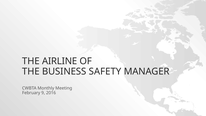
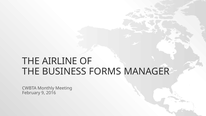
SAFETY: SAFETY -> FORMS
